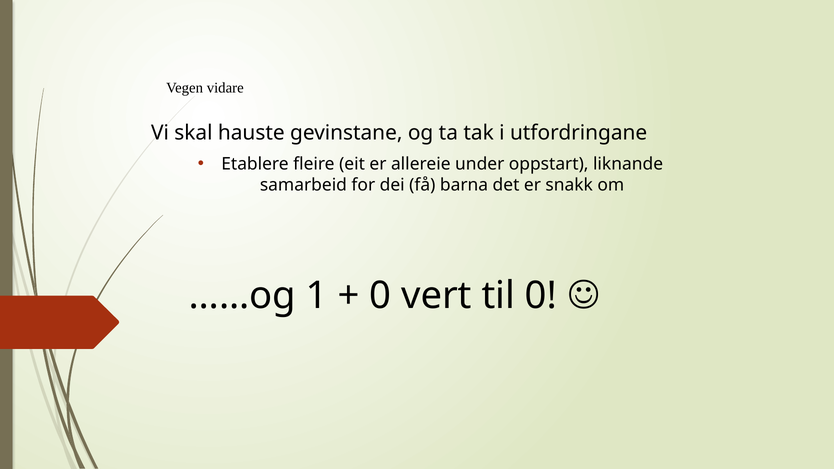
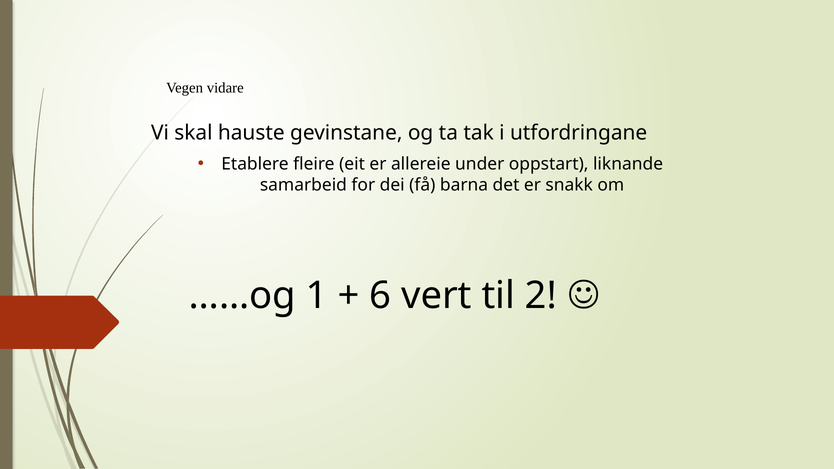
0 at (380, 296): 0 -> 6
til 0: 0 -> 2
